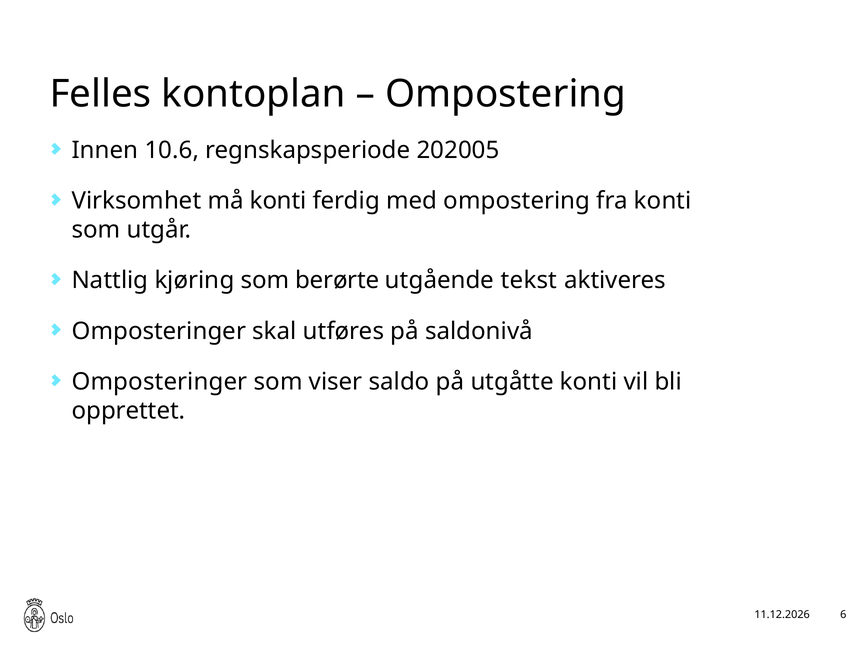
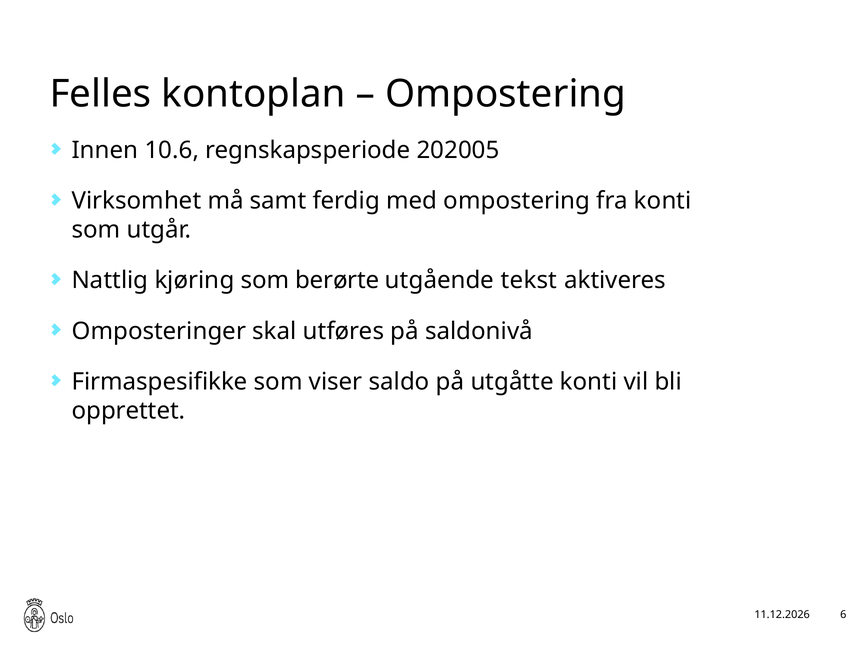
må konti: konti -> samt
Omposteringer at (160, 382): Omposteringer -> Firmaspesifikke
